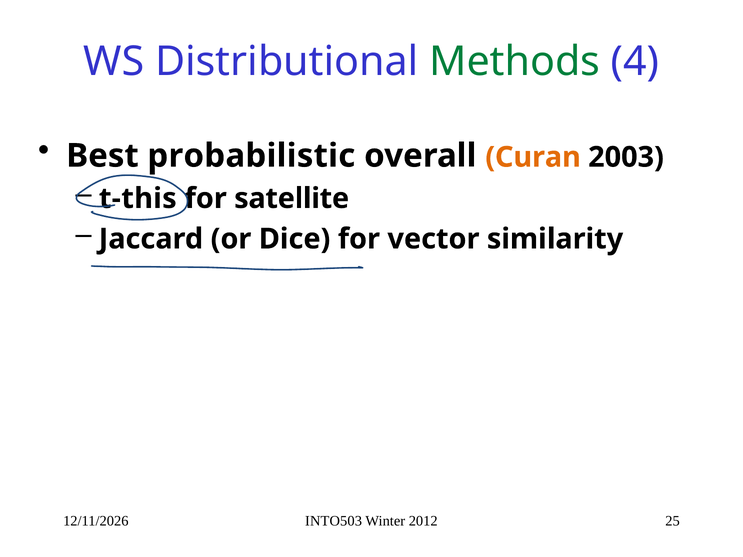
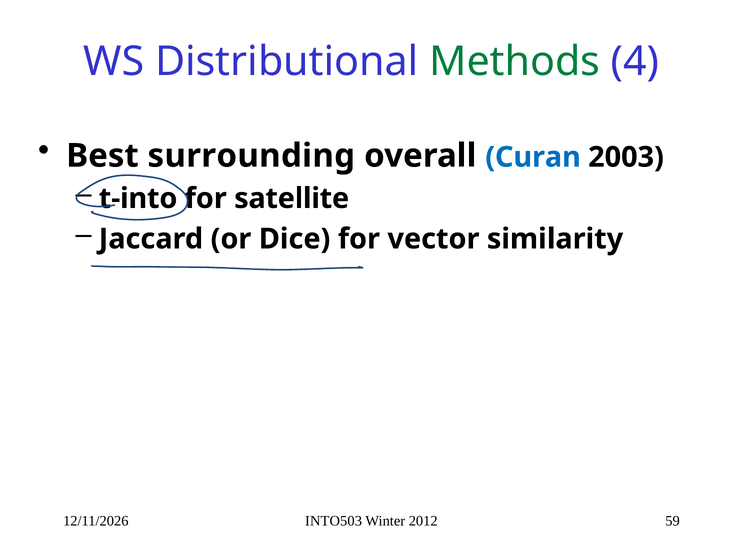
probabilistic: probabilistic -> surrounding
Curan colour: orange -> blue
t-this: t-this -> t-into
25: 25 -> 59
